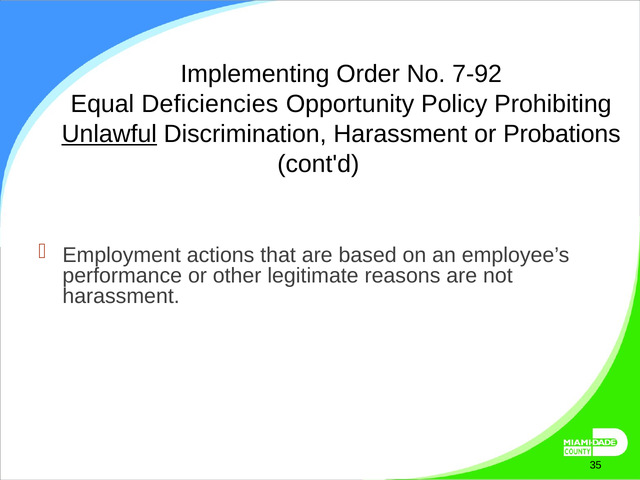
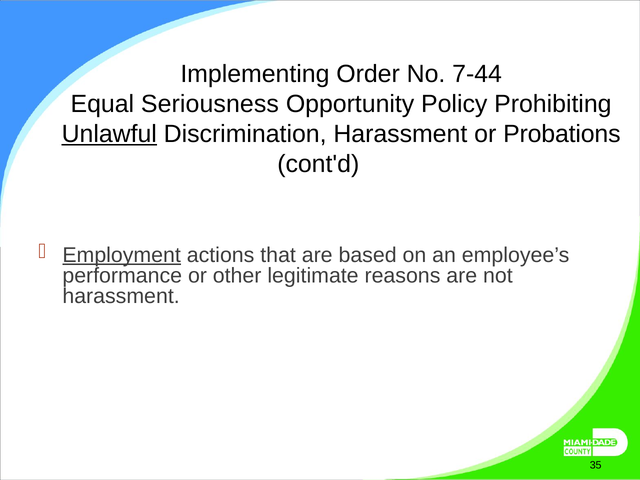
7-92: 7-92 -> 7-44
Deficiencies: Deficiencies -> Seriousness
Employment underline: none -> present
